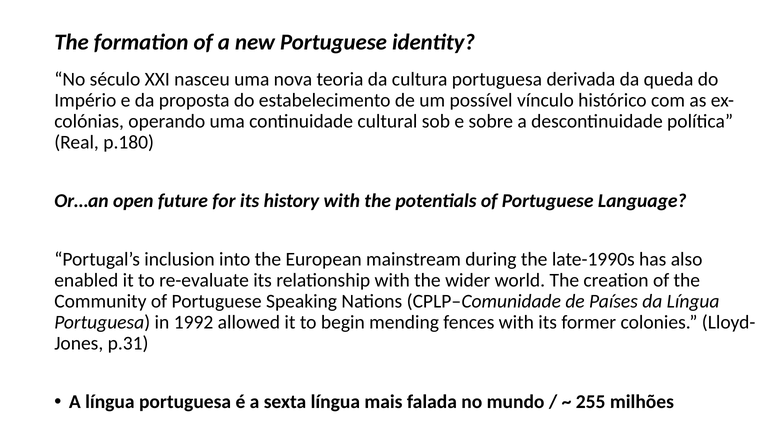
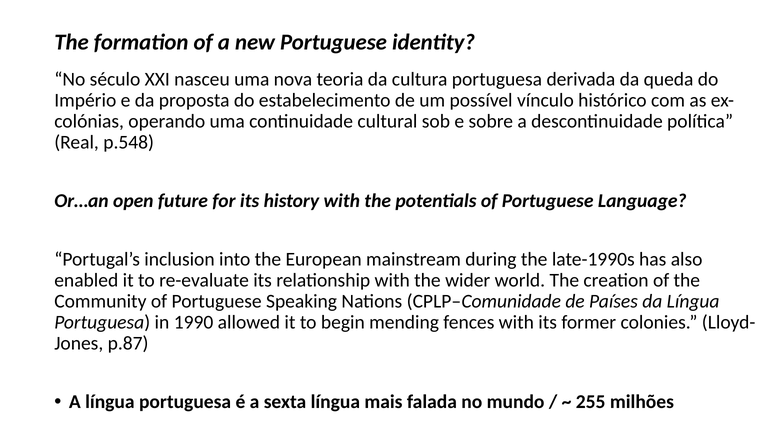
p.180: p.180 -> p.548
1992: 1992 -> 1990
p.31: p.31 -> p.87
